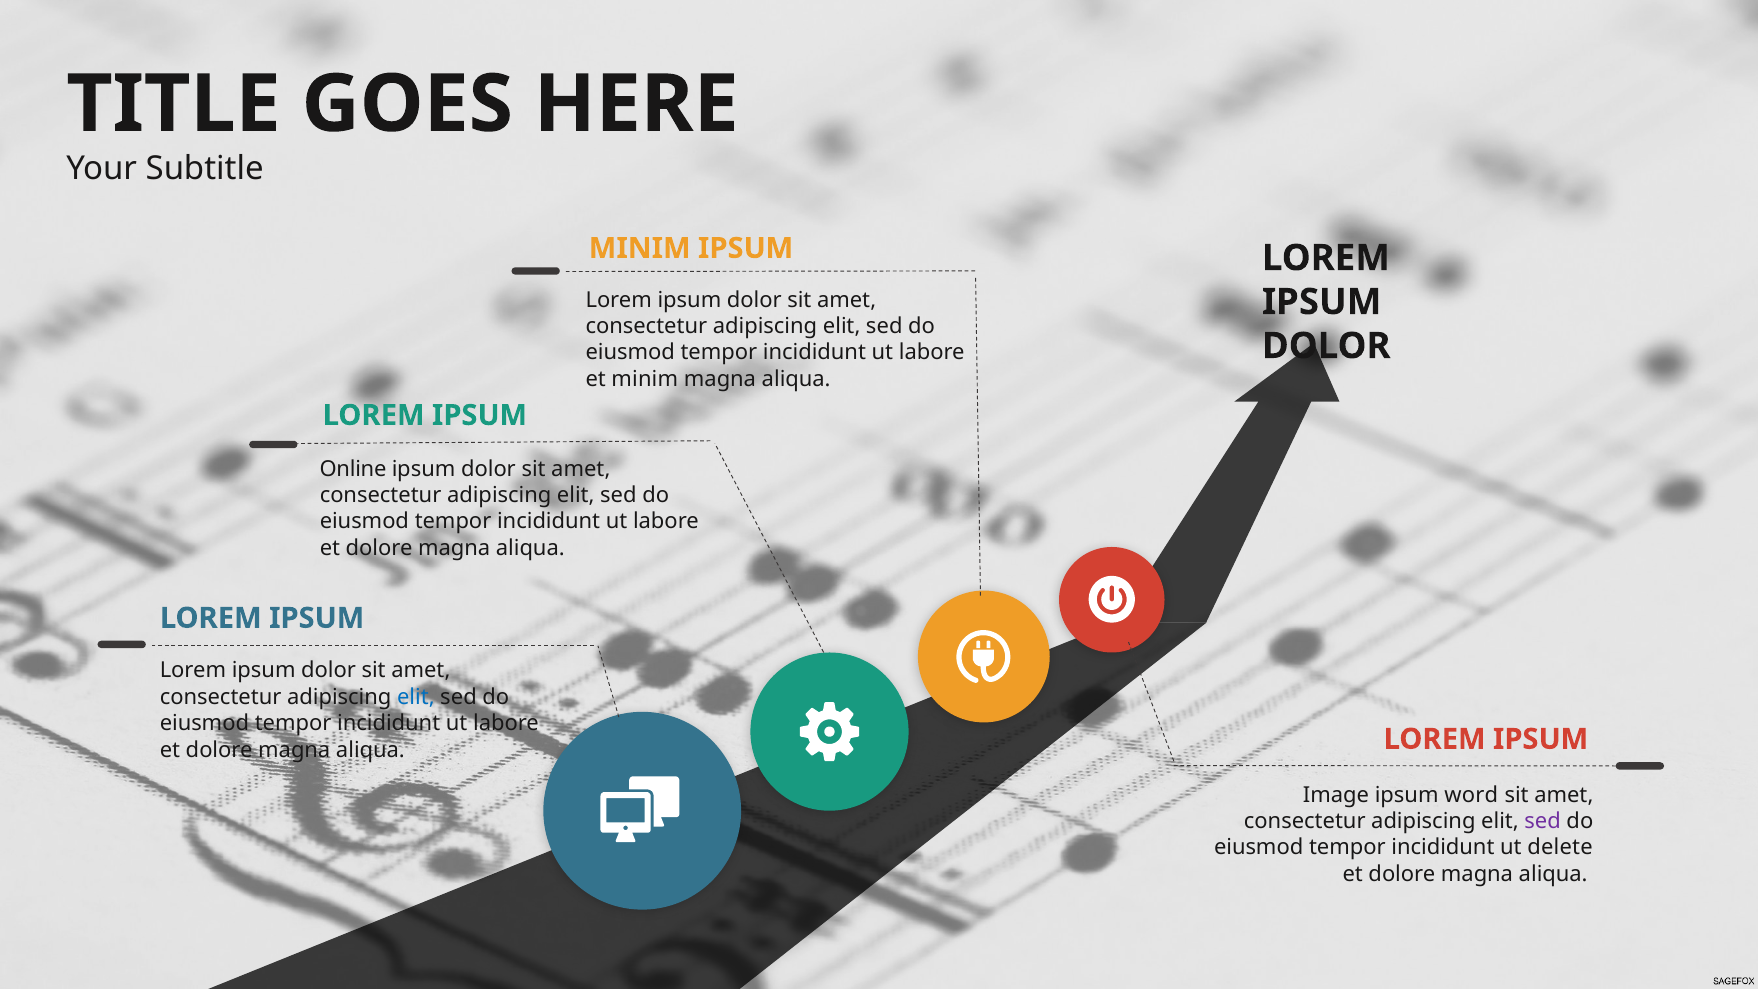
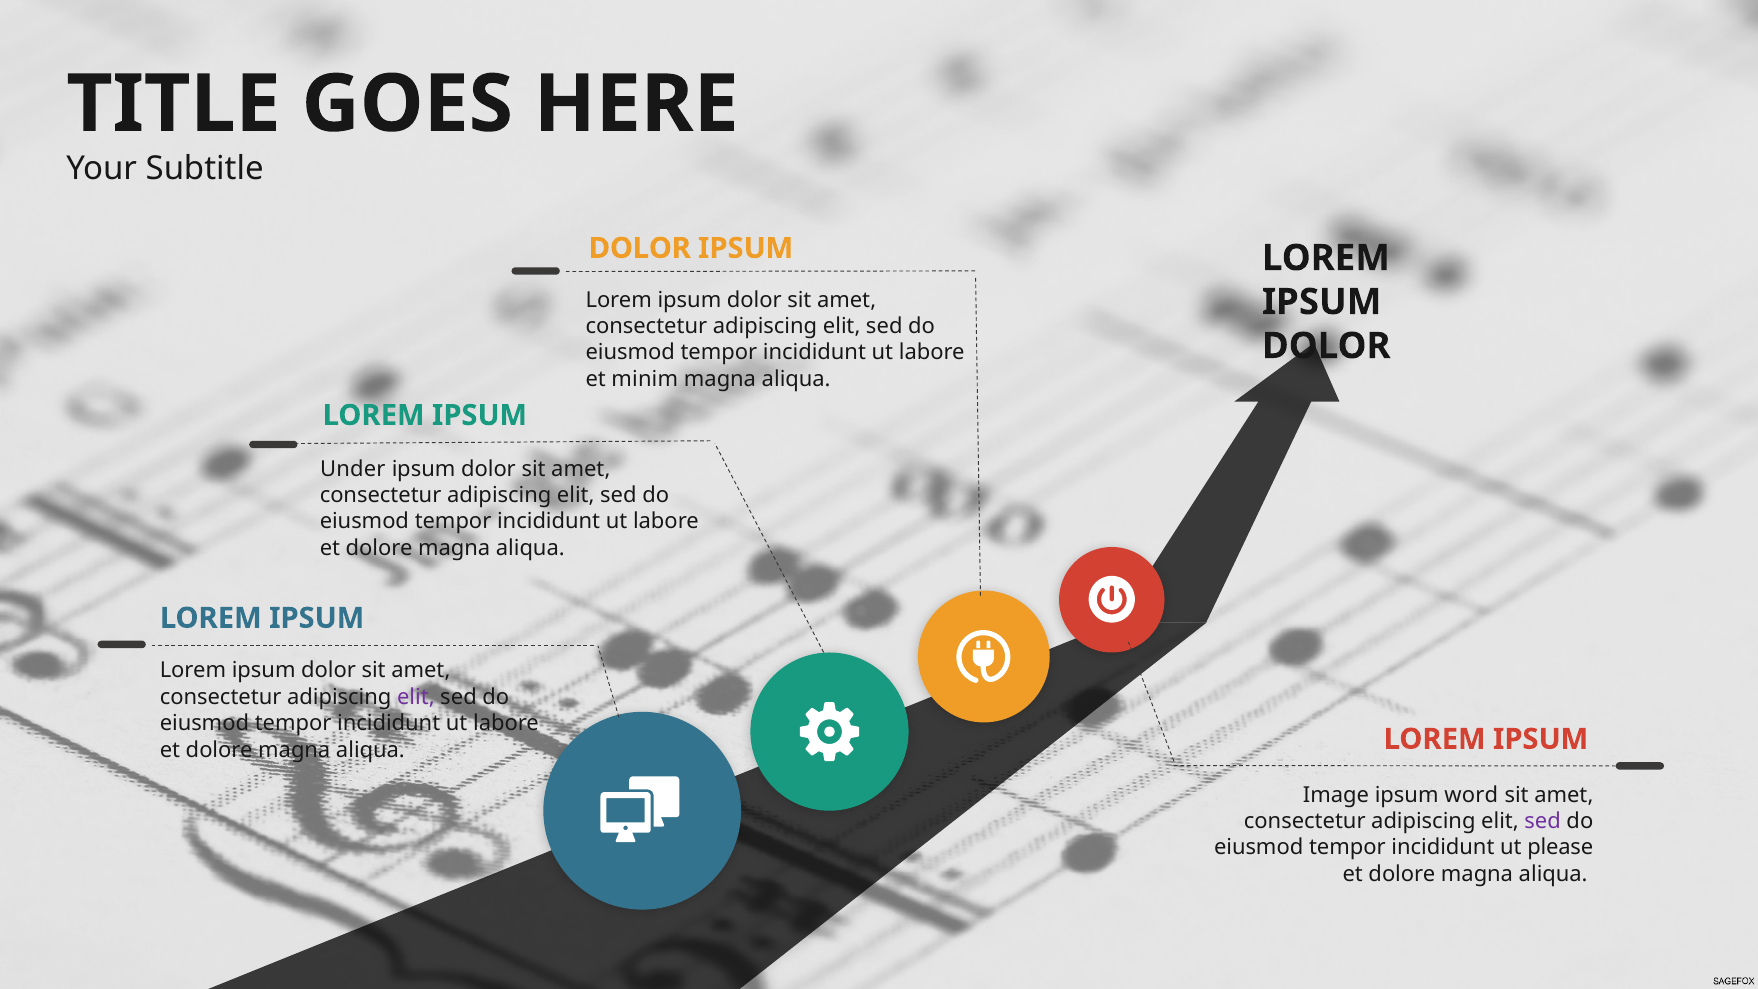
MINIM at (640, 248): MINIM -> DOLOR
Online: Online -> Under
elit at (416, 697) colour: blue -> purple
delete: delete -> please
